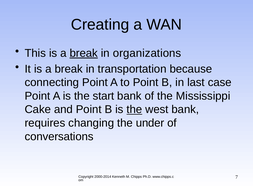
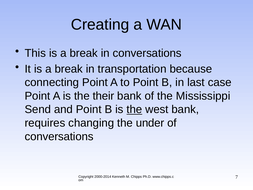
break at (84, 53) underline: present -> none
in organizations: organizations -> conversations
start: start -> their
Cake: Cake -> Send
